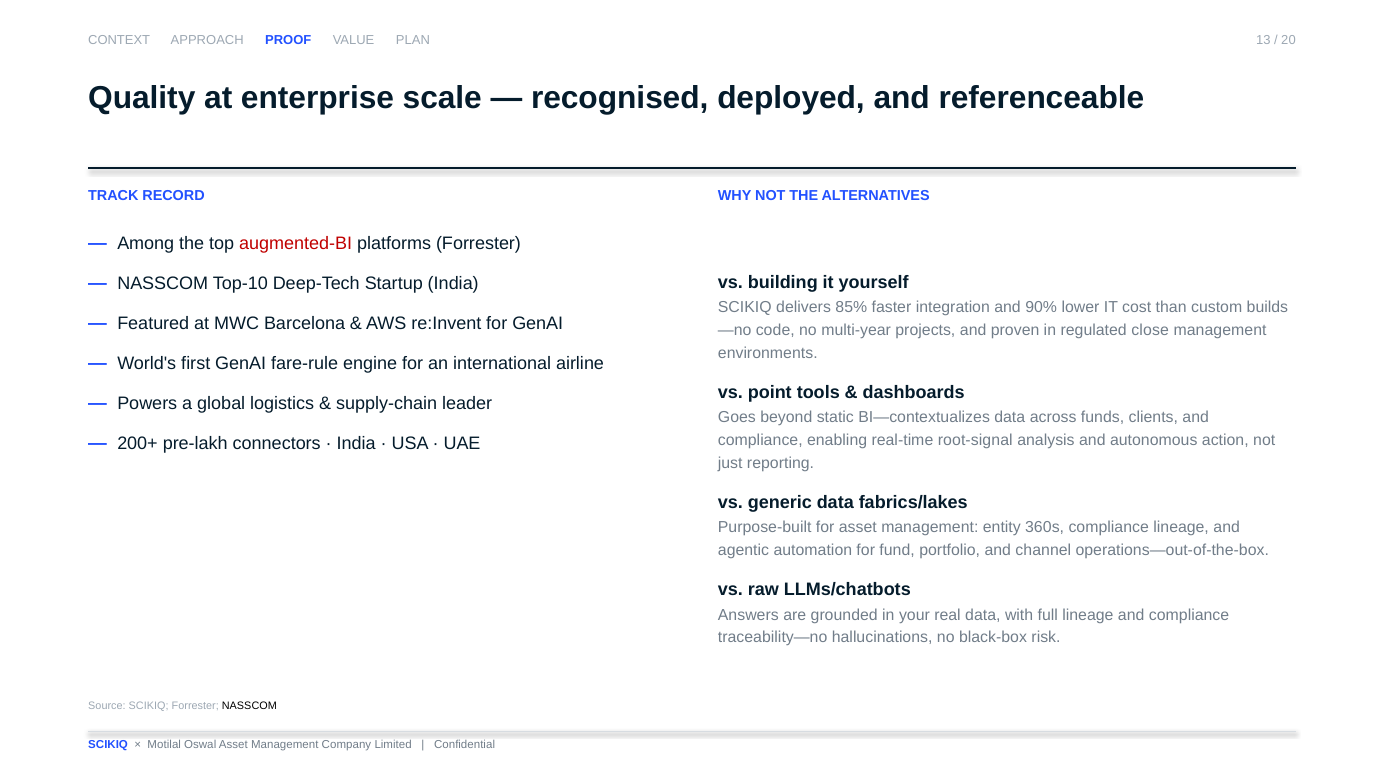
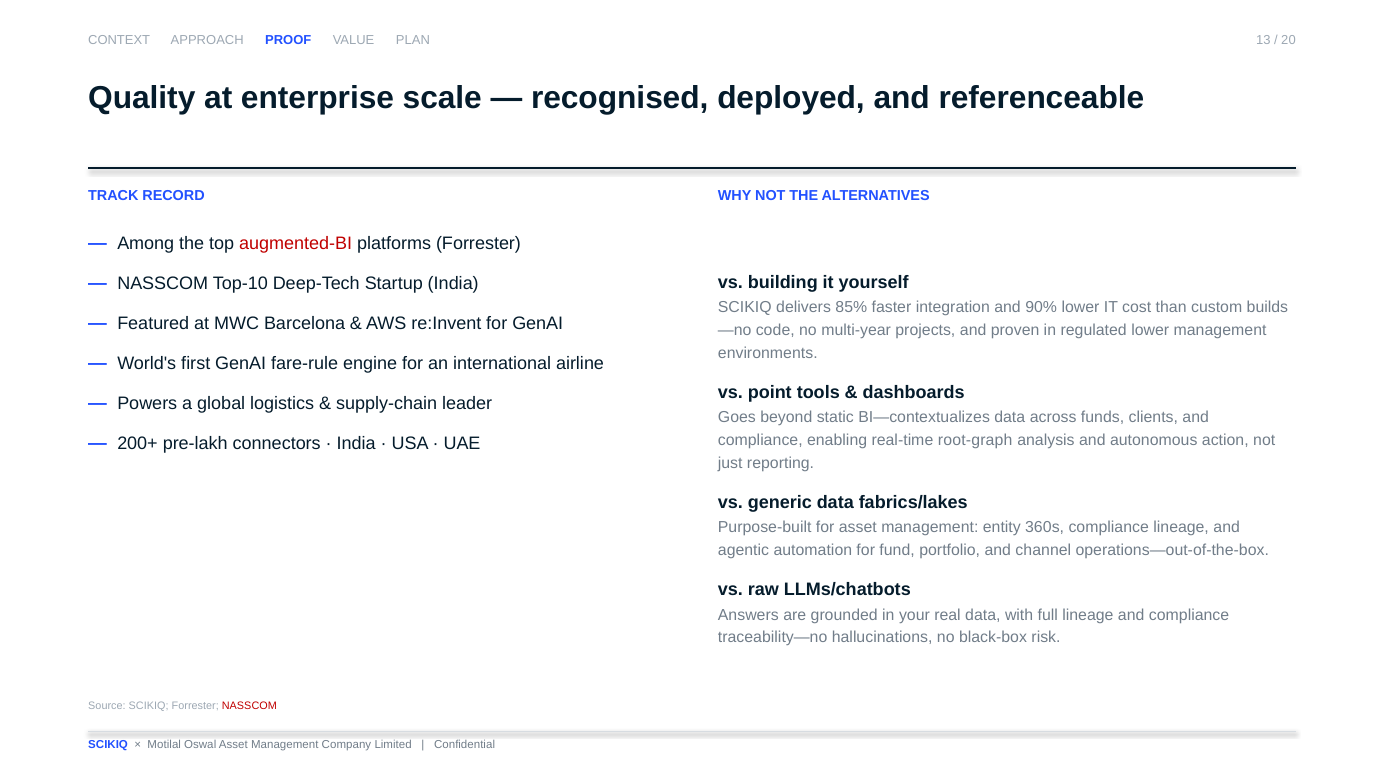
regulated close: close -> lower
root-signal: root-signal -> root-graph
NASSCOM at (249, 705) colour: black -> red
